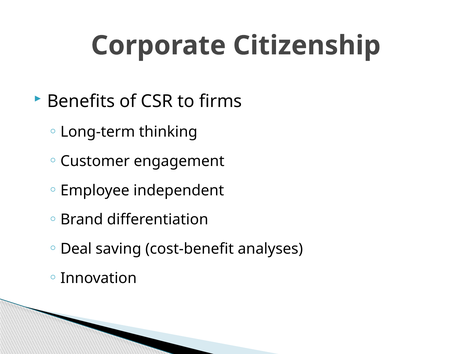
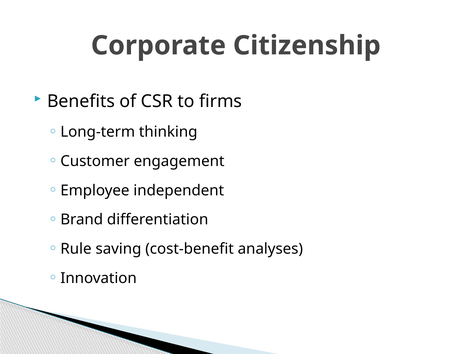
Deal: Deal -> Rule
